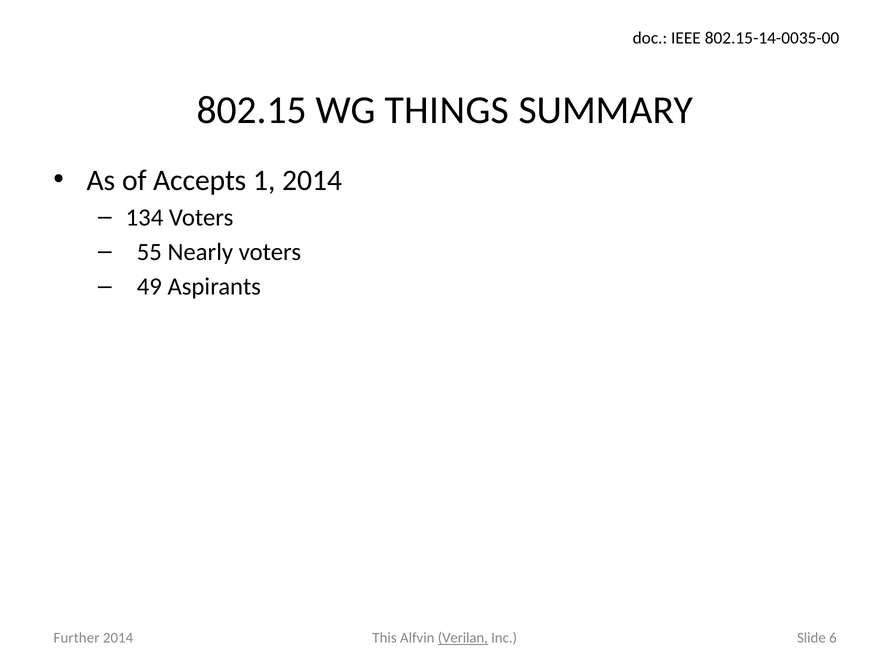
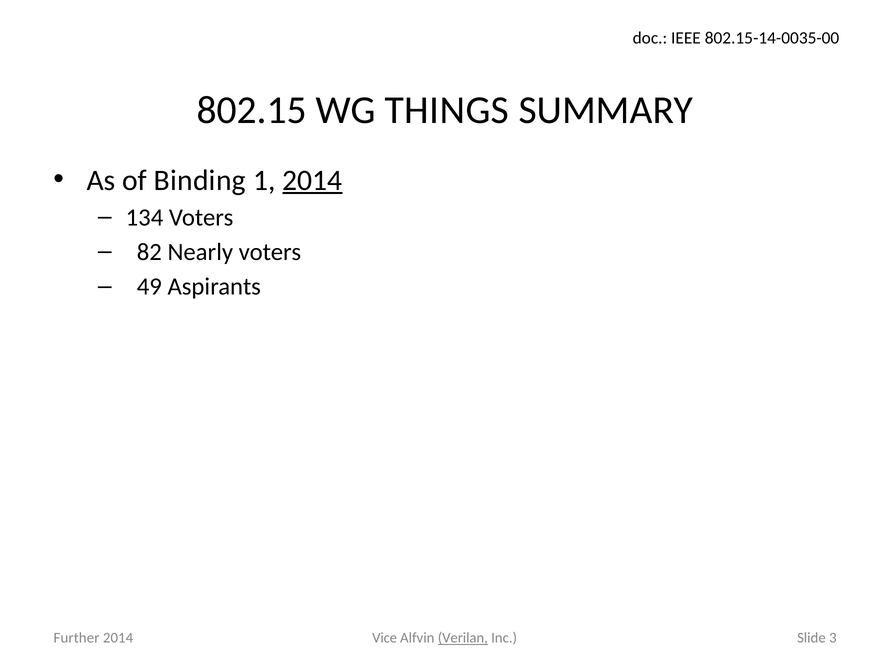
Accepts: Accepts -> Binding
2014 at (312, 180) underline: none -> present
55: 55 -> 82
This: This -> Vice
6: 6 -> 3
